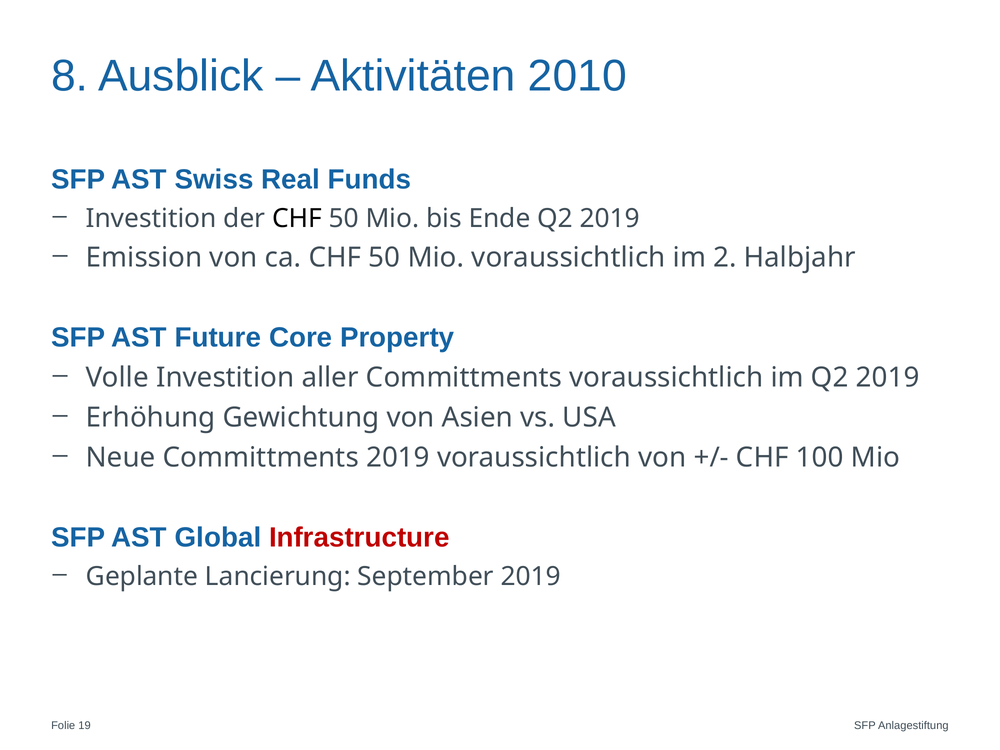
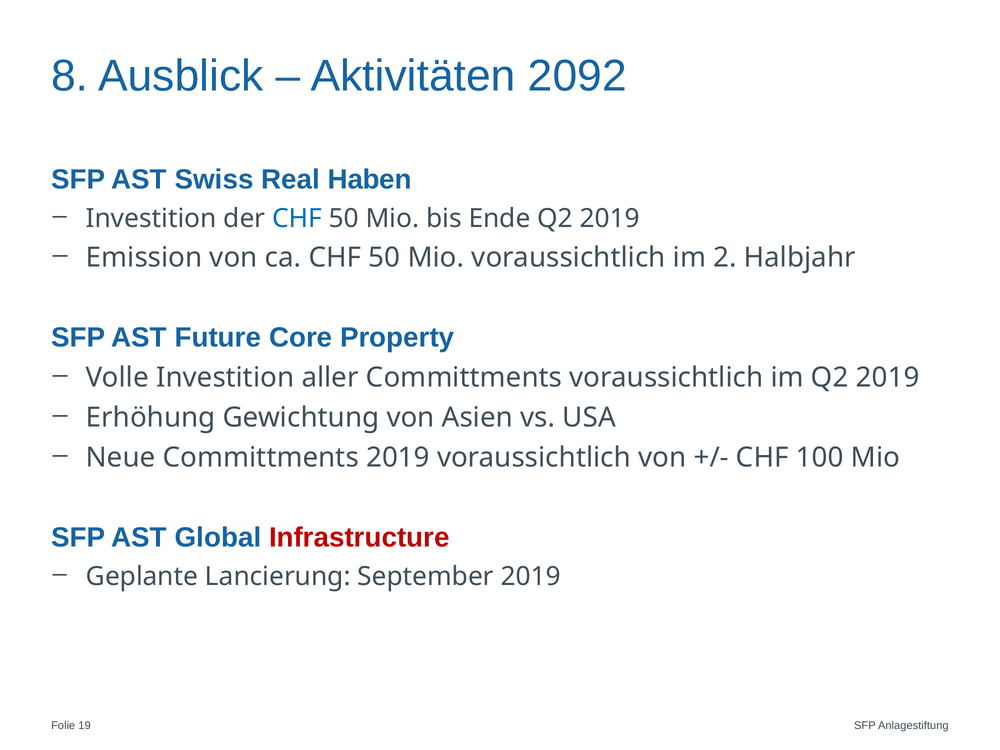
2010: 2010 -> 2092
Funds: Funds -> Haben
CHF at (297, 218) colour: black -> blue
